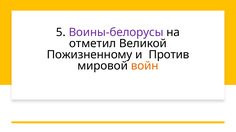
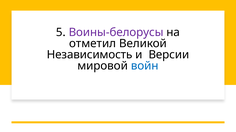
Пожизненному: Пожизненному -> Независимость
Против: Против -> Версии
войн colour: orange -> blue
